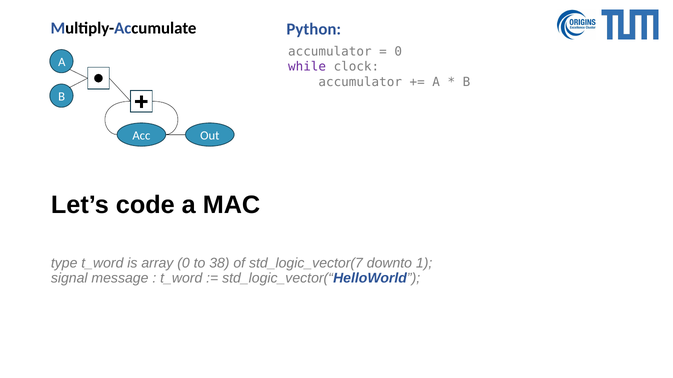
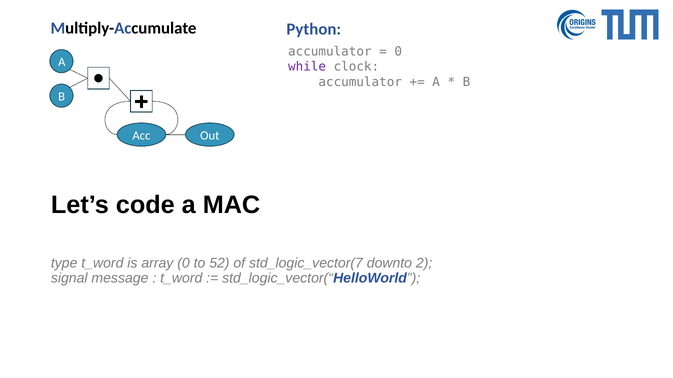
38: 38 -> 52
1: 1 -> 2
